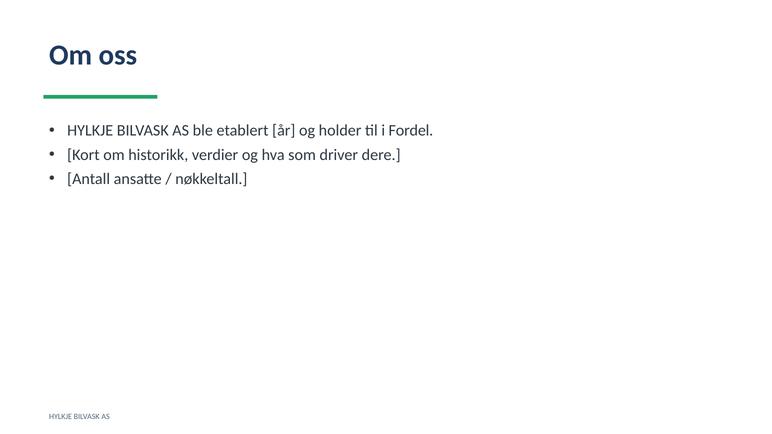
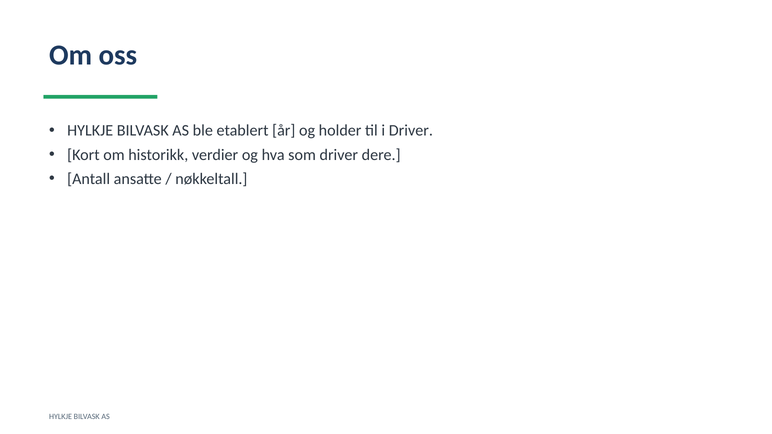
i Fordel: Fordel -> Driver
